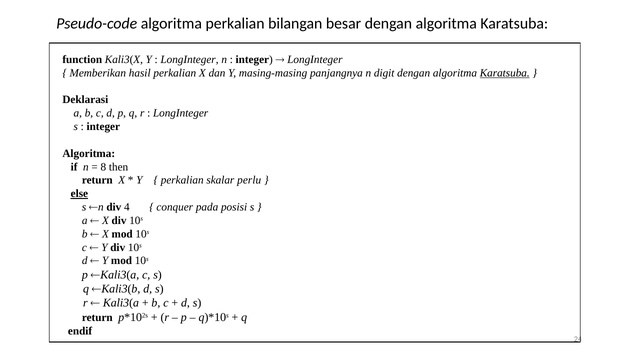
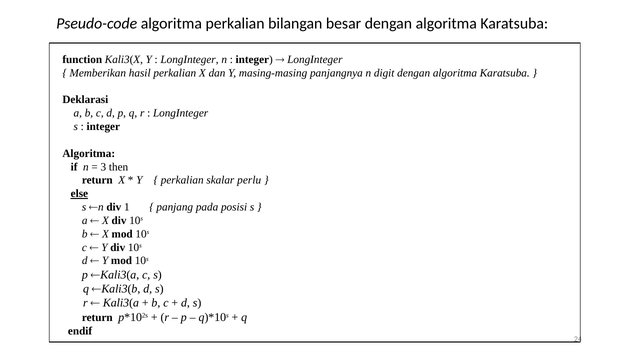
Karatsuba at (505, 73) underline: present -> none
8: 8 -> 3
4: 4 -> 1
conquer: conquer -> panjang
